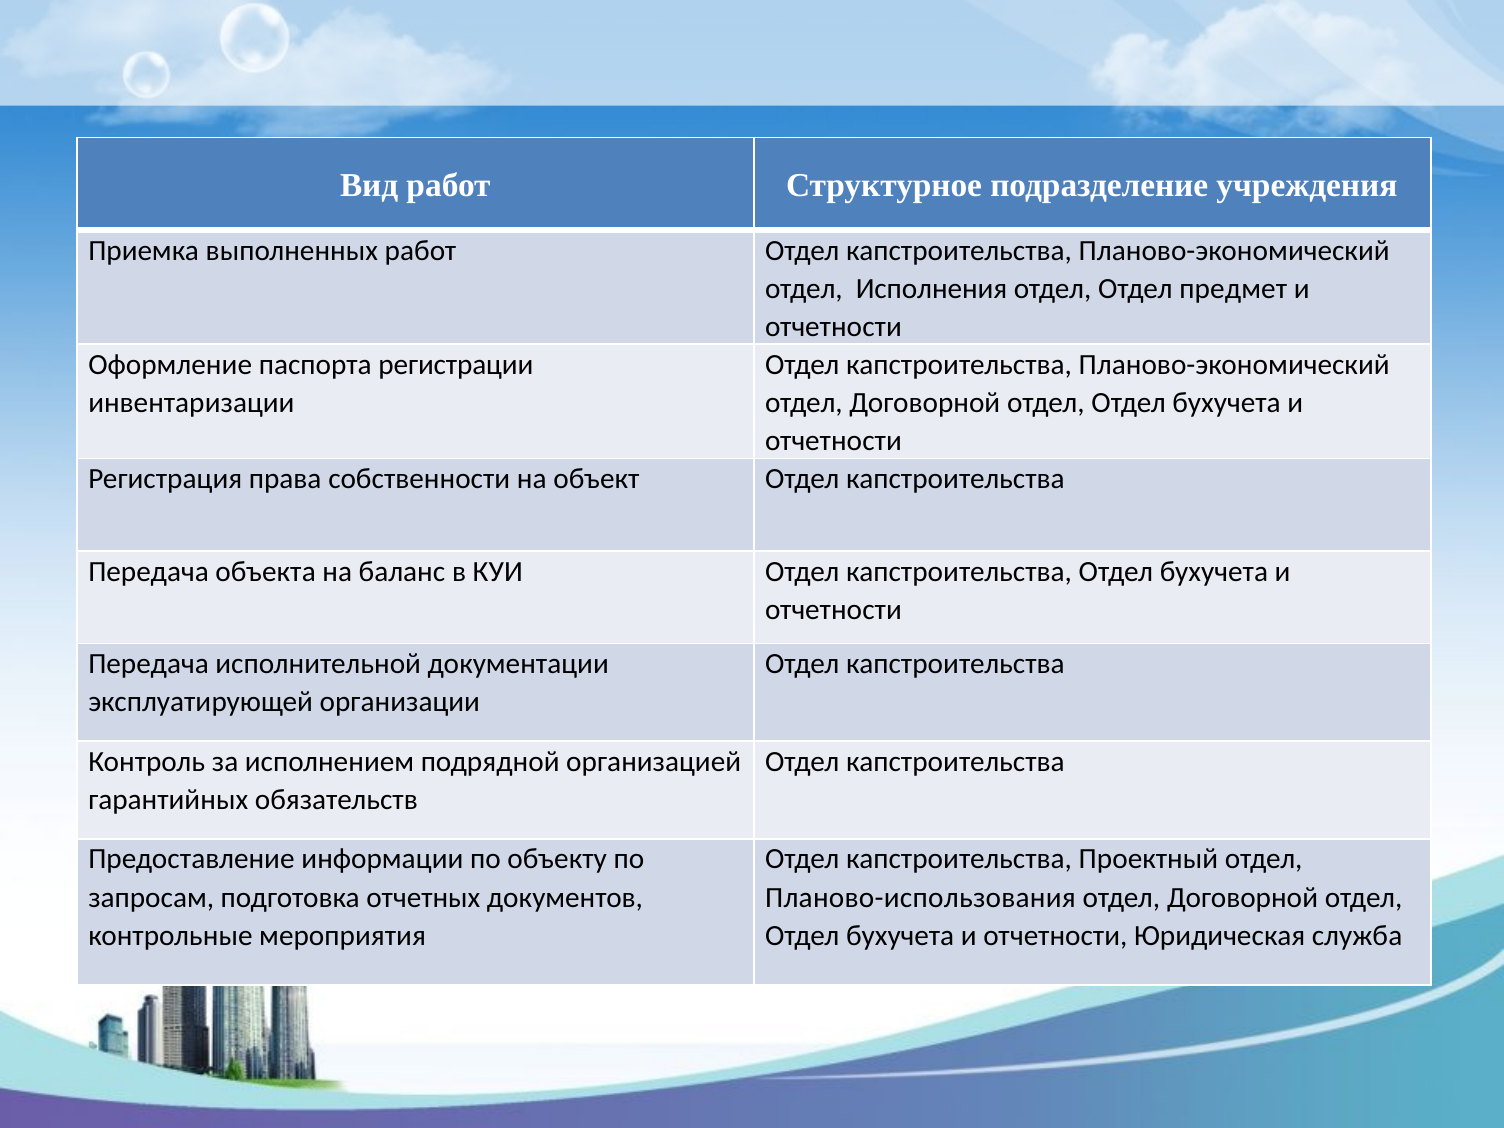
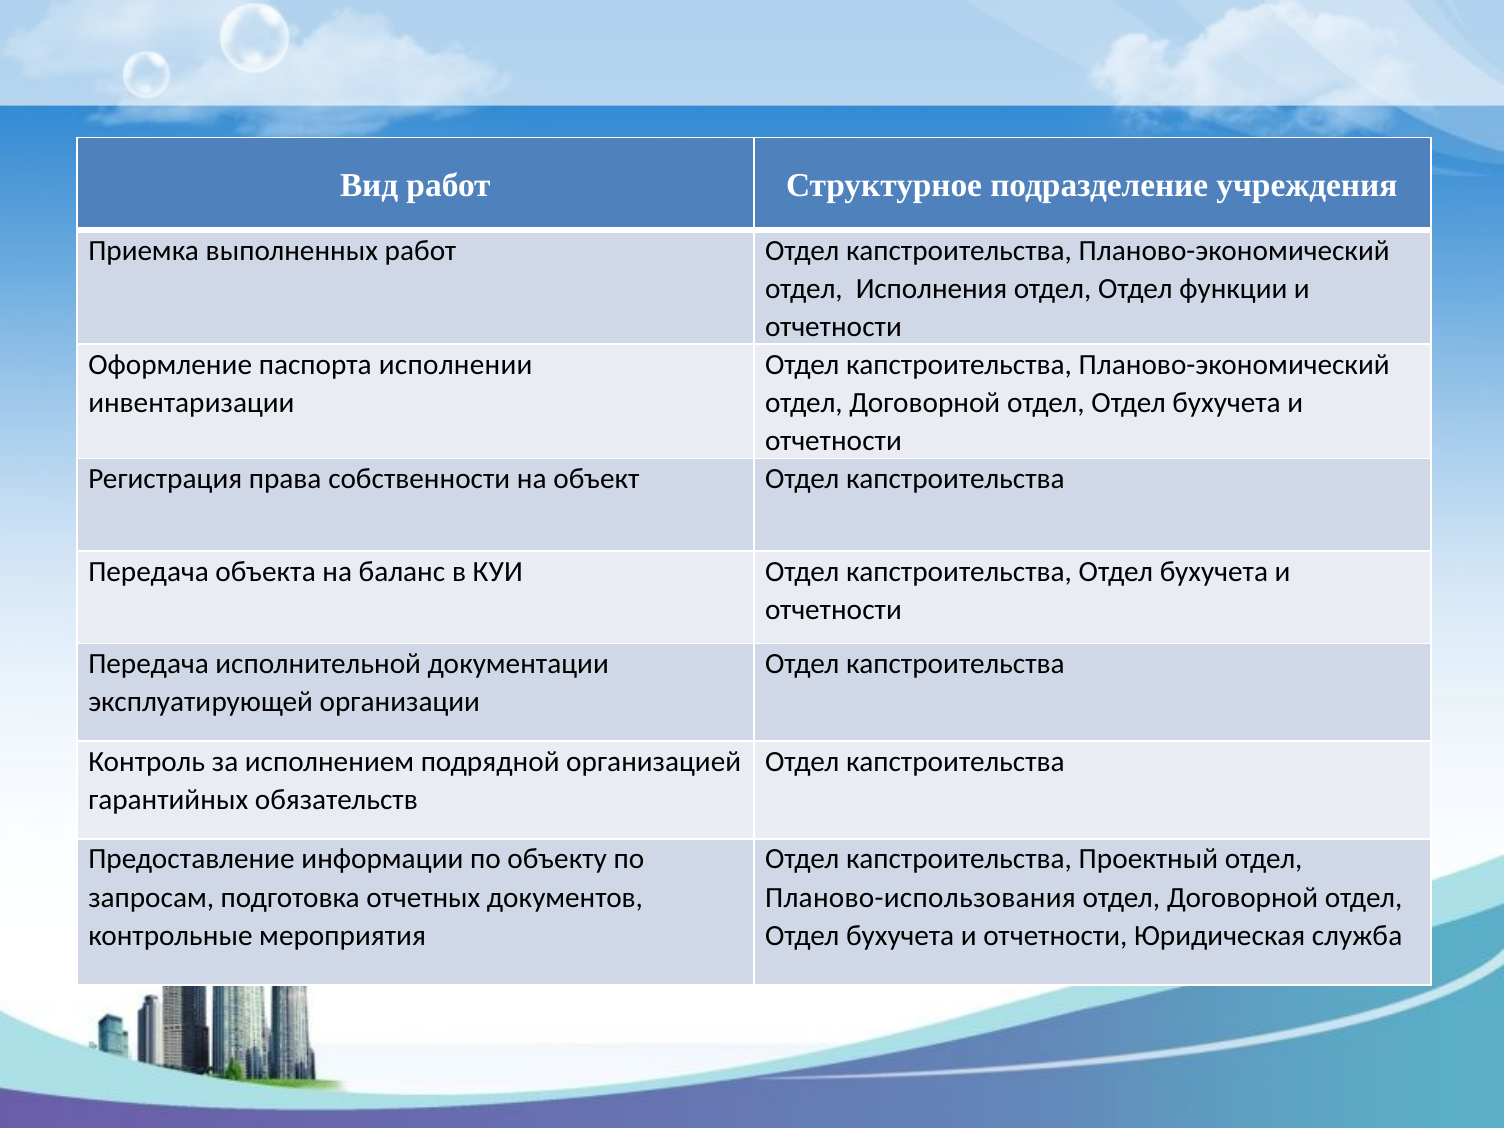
предмет: предмет -> функции
регистрации: регистрации -> исполнении
